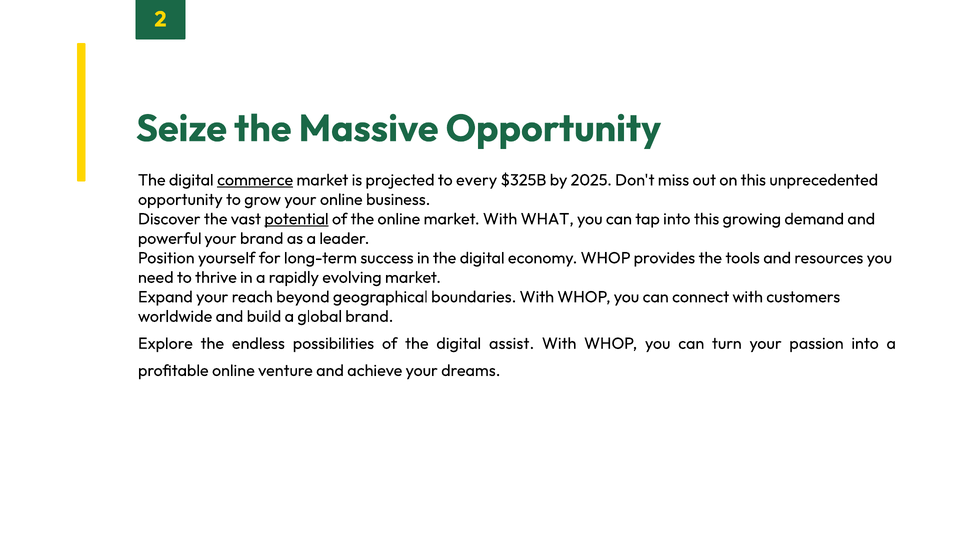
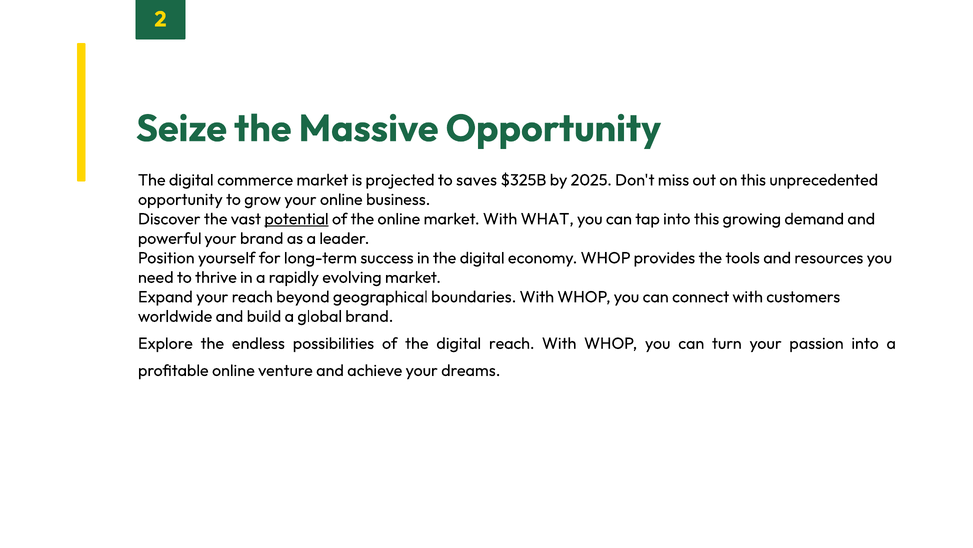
commerce underline: present -> none
every: every -> saves
digital assist: assist -> reach
